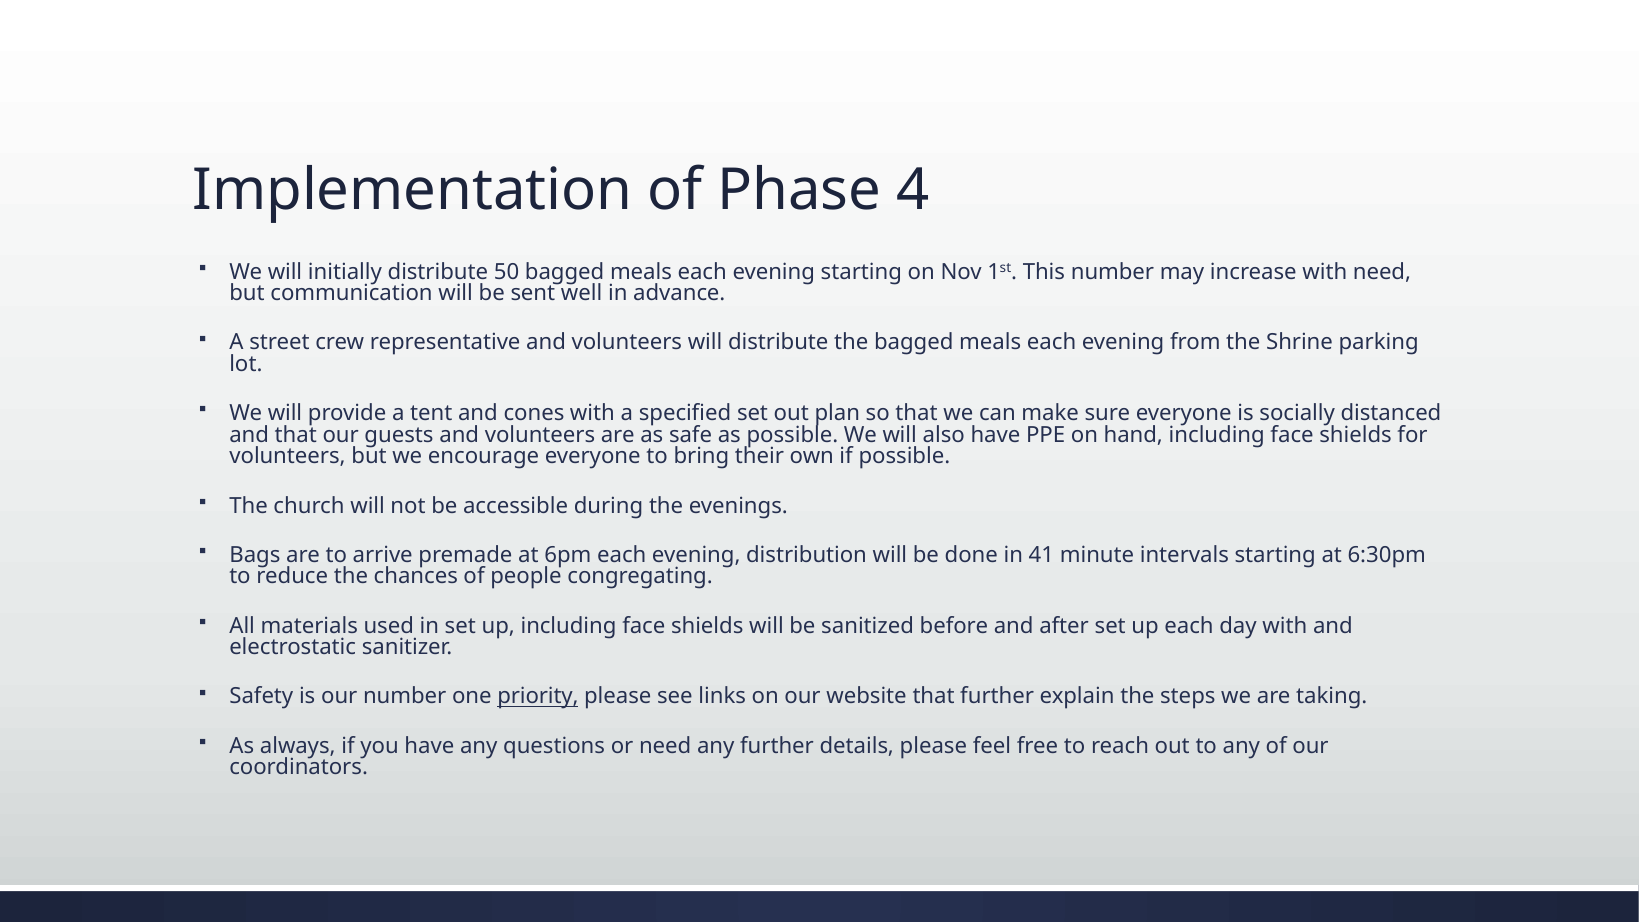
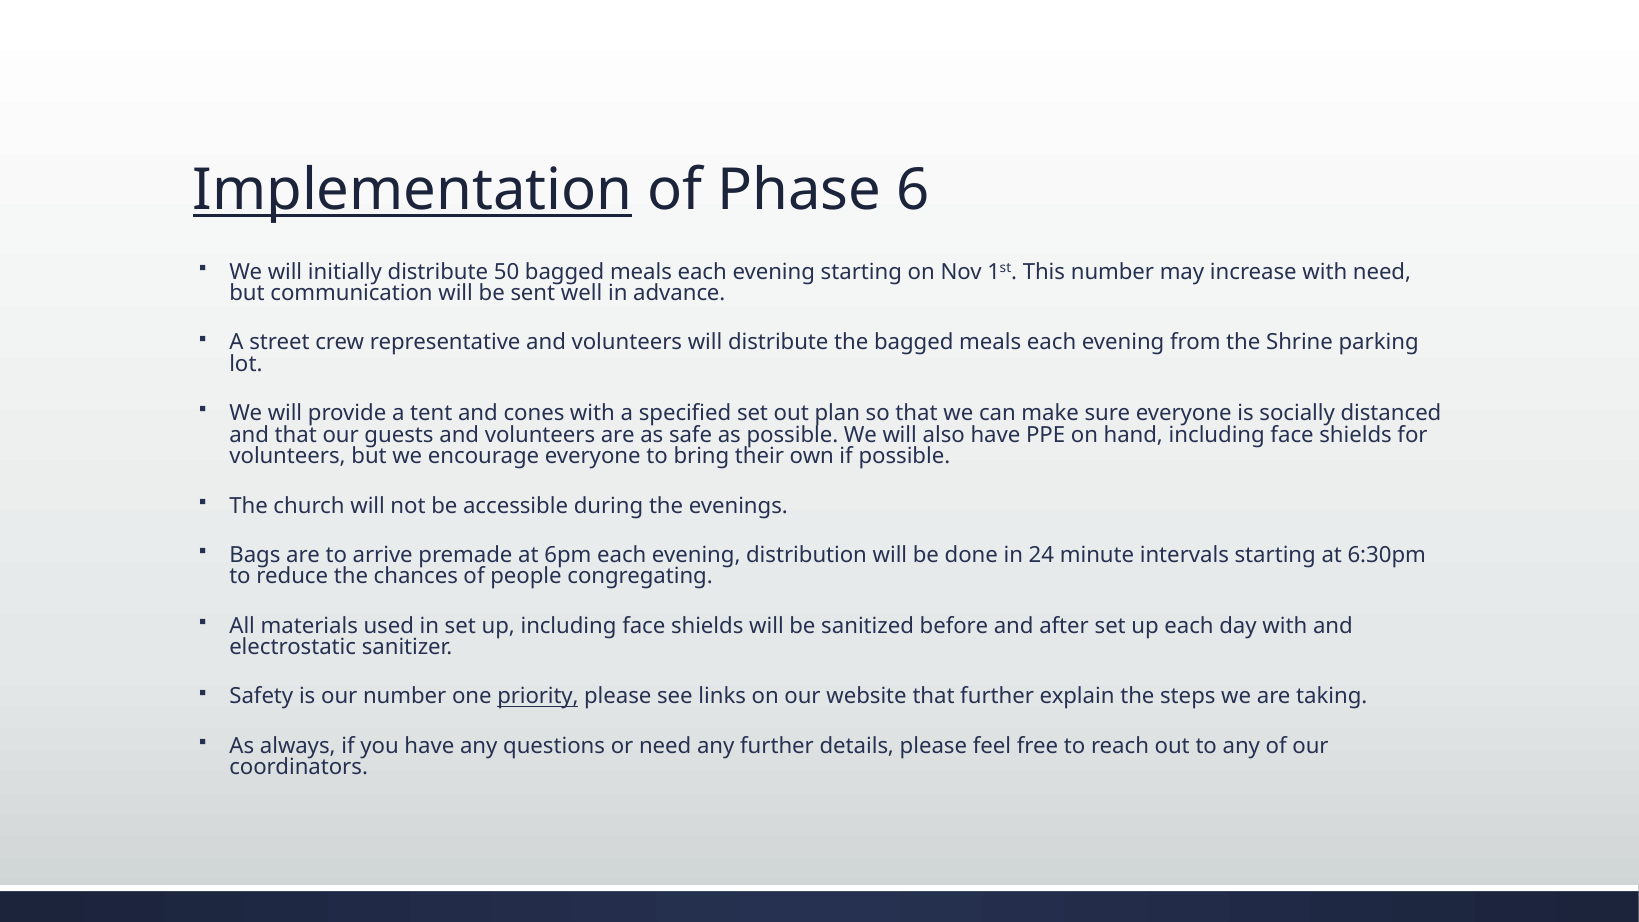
Implementation underline: none -> present
4: 4 -> 6
41: 41 -> 24
